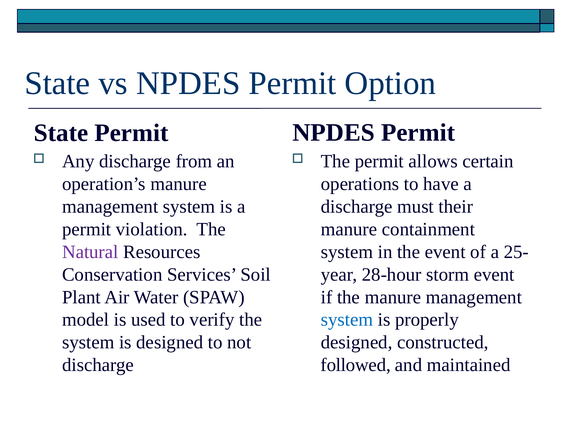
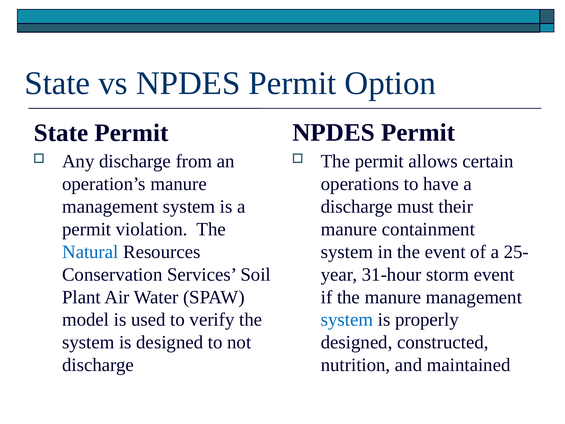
Natural colour: purple -> blue
28-hour: 28-hour -> 31-hour
followed: followed -> nutrition
